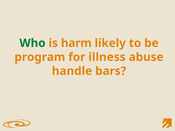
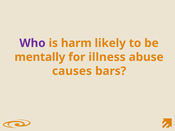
Who colour: green -> purple
program: program -> mentally
handle: handle -> causes
